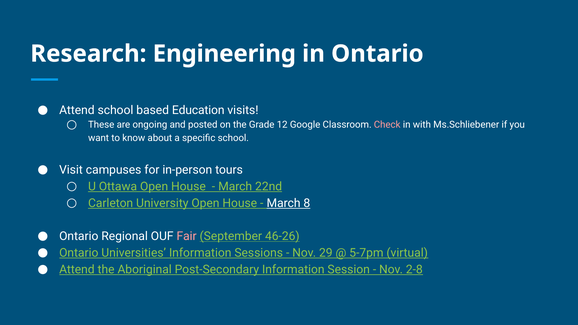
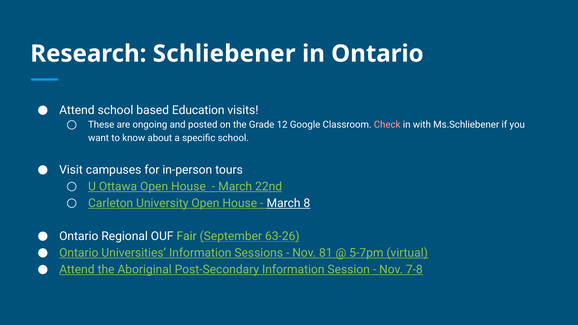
Engineering: Engineering -> Schliebener
Fair colour: pink -> light green
46-26: 46-26 -> 63-26
29: 29 -> 81
2-8: 2-8 -> 7-8
